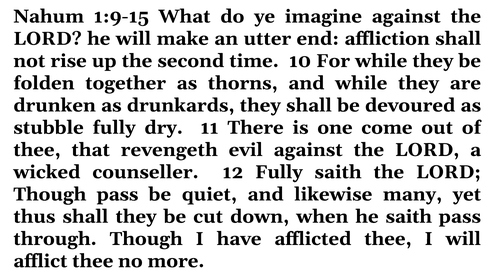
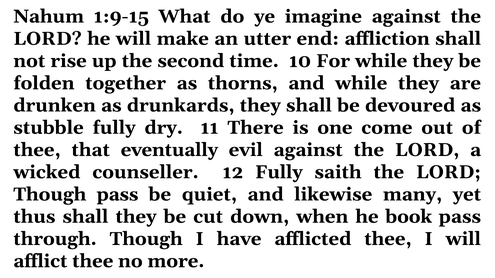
revengeth: revengeth -> eventually
he saith: saith -> book
